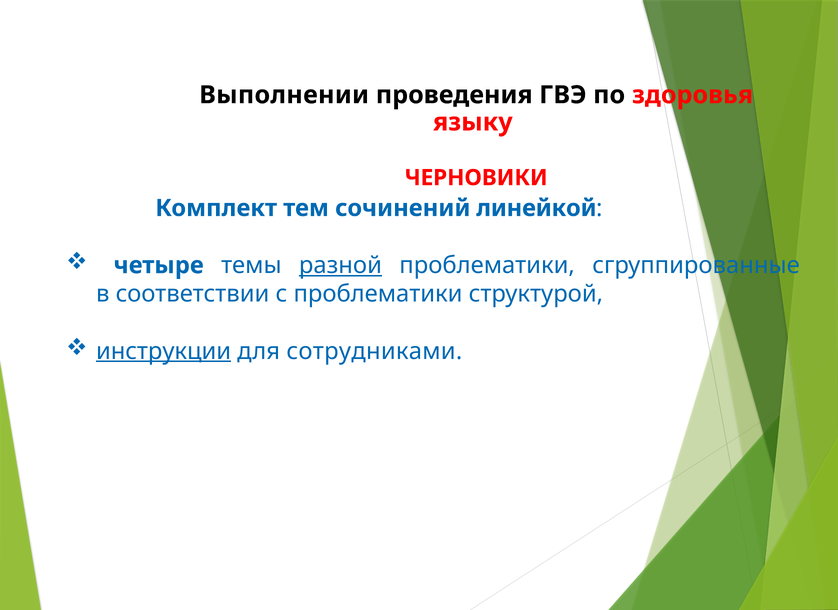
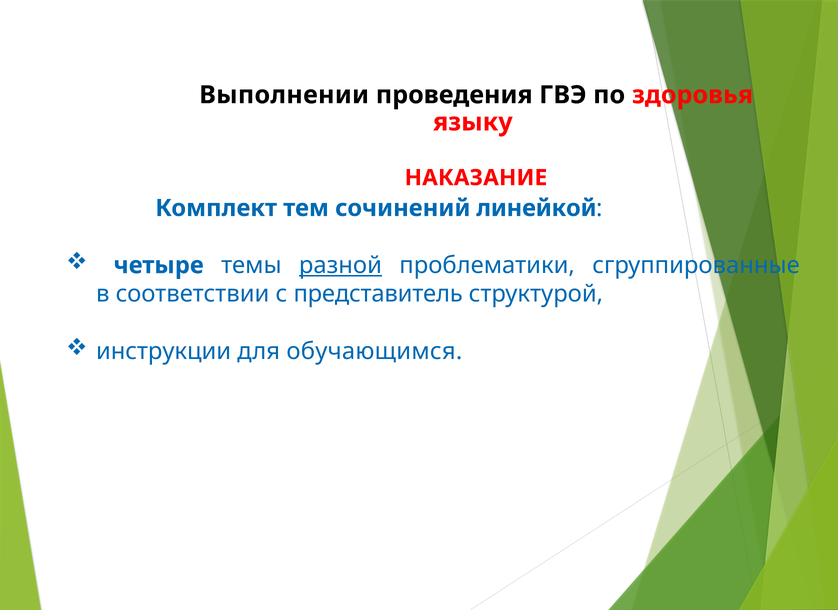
ЧЕРНОВИКИ: ЧЕРНОВИКИ -> НАКАЗАНИЕ
с проблематики: проблематики -> представитель
инструкции underline: present -> none
сотрудниками: сотрудниками -> обучающимся
